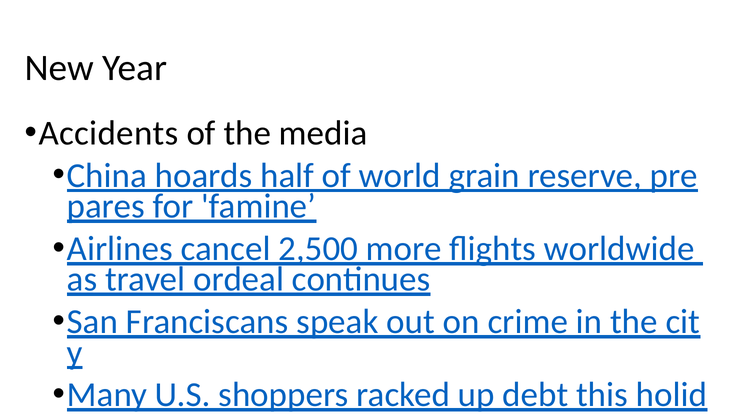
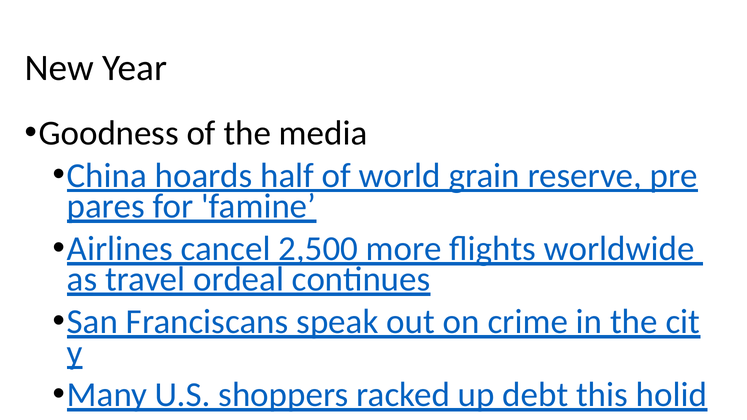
Accidents: Accidents -> Goodness
